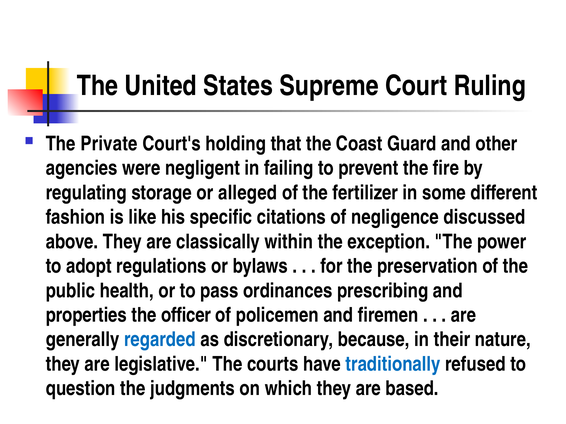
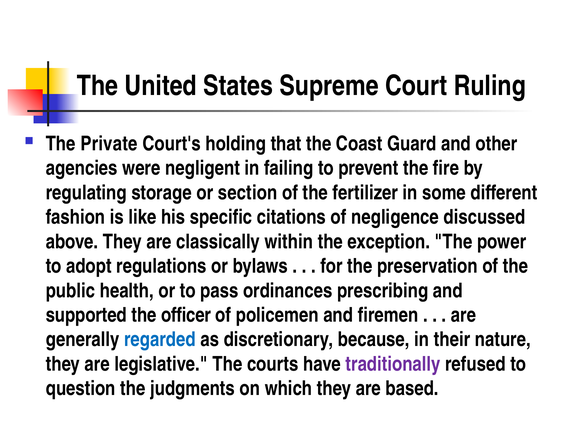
alleged: alleged -> section
properties: properties -> supported
traditionally colour: blue -> purple
